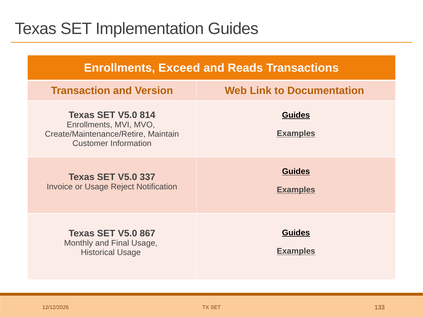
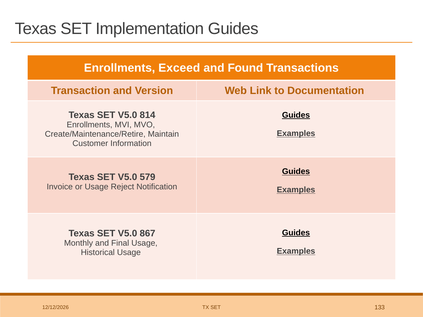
Reads: Reads -> Found
337: 337 -> 579
